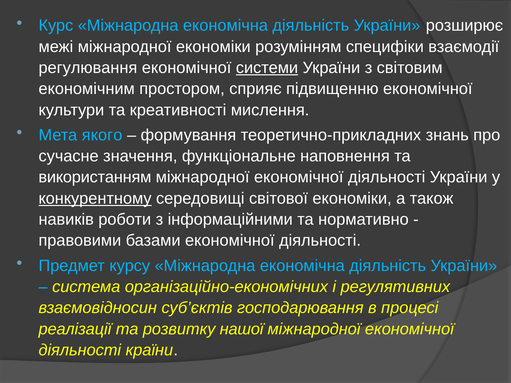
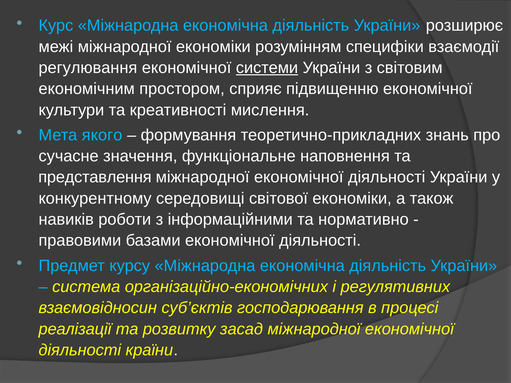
використанням: використанням -> представлення
конкурентному underline: present -> none
нашої: нашої -> засад
